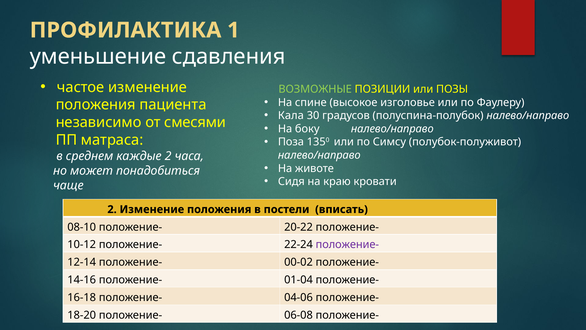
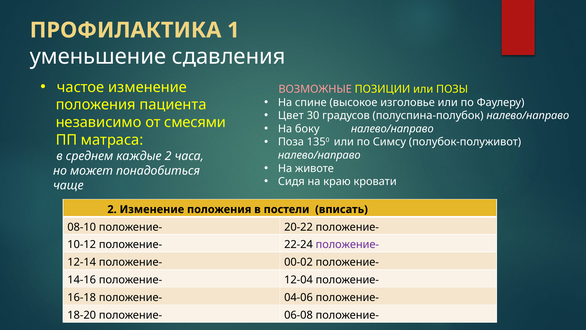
ВОЗМОЖНЫЕ colour: light green -> pink
Кала: Кала -> Цвет
01-04: 01-04 -> 12-04
